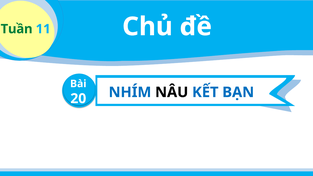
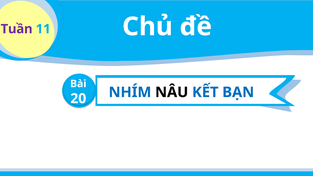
Tuần colour: green -> purple
